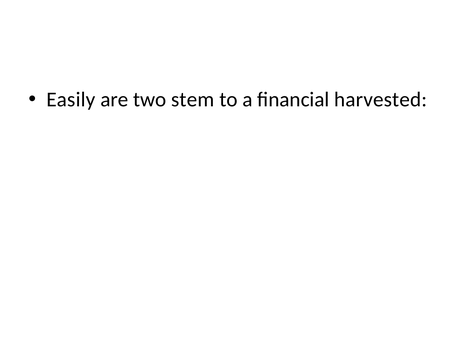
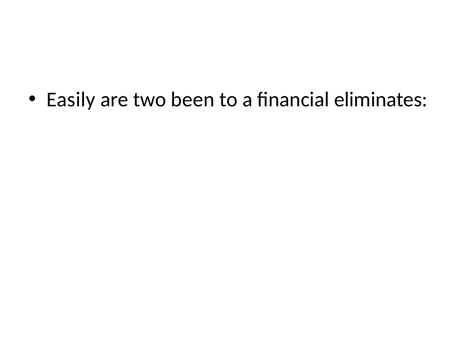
stem: stem -> been
harvested: harvested -> eliminates
